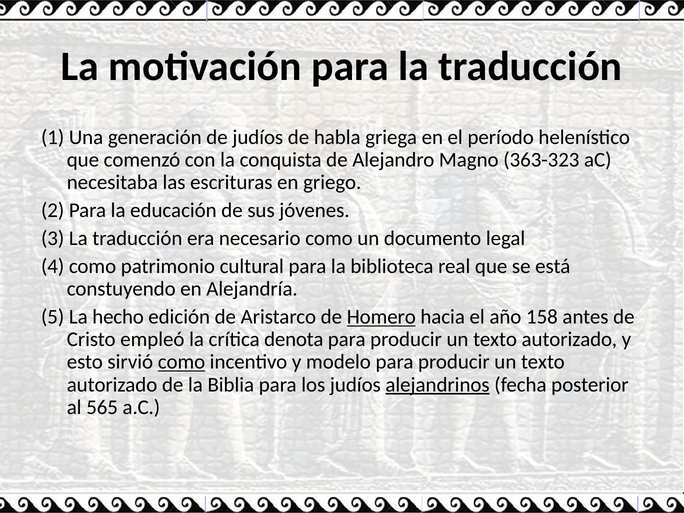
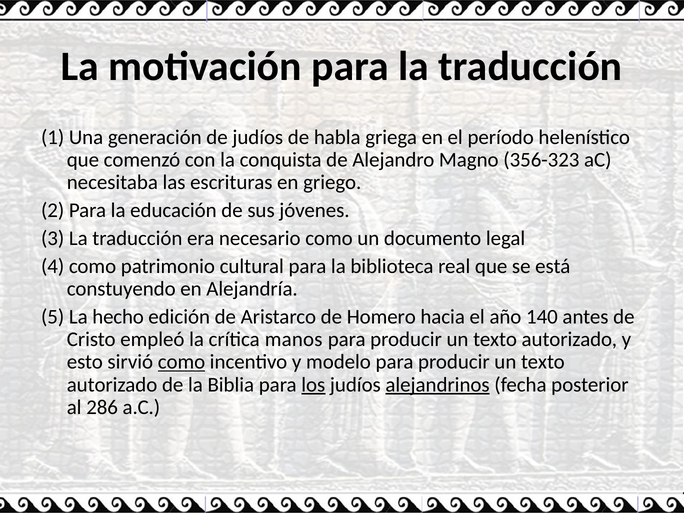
363-323: 363-323 -> 356-323
Homero underline: present -> none
158: 158 -> 140
denota: denota -> manos
los underline: none -> present
565: 565 -> 286
